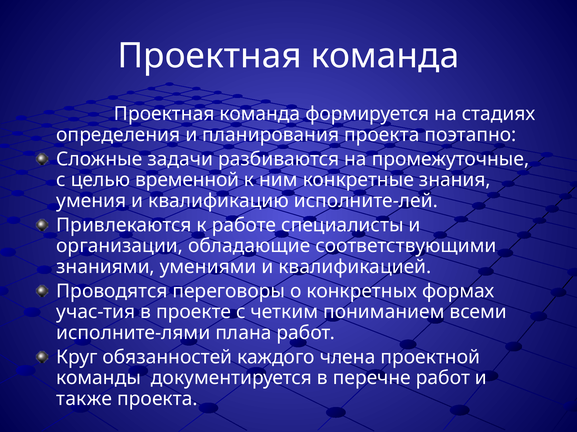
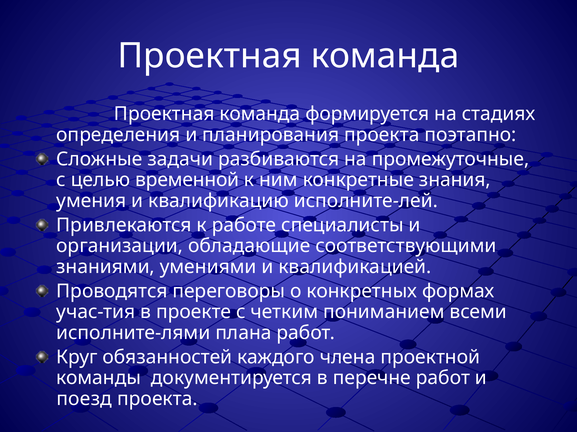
также: также -> поезд
